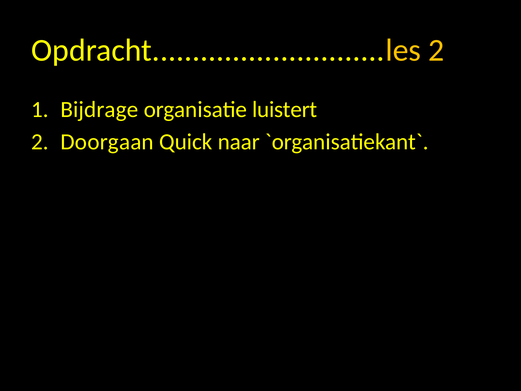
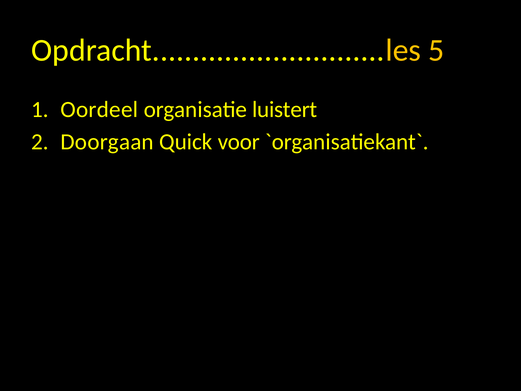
Opdracht.............................les 2: 2 -> 5
Bijdrage: Bijdrage -> Oordeel
naar: naar -> voor
